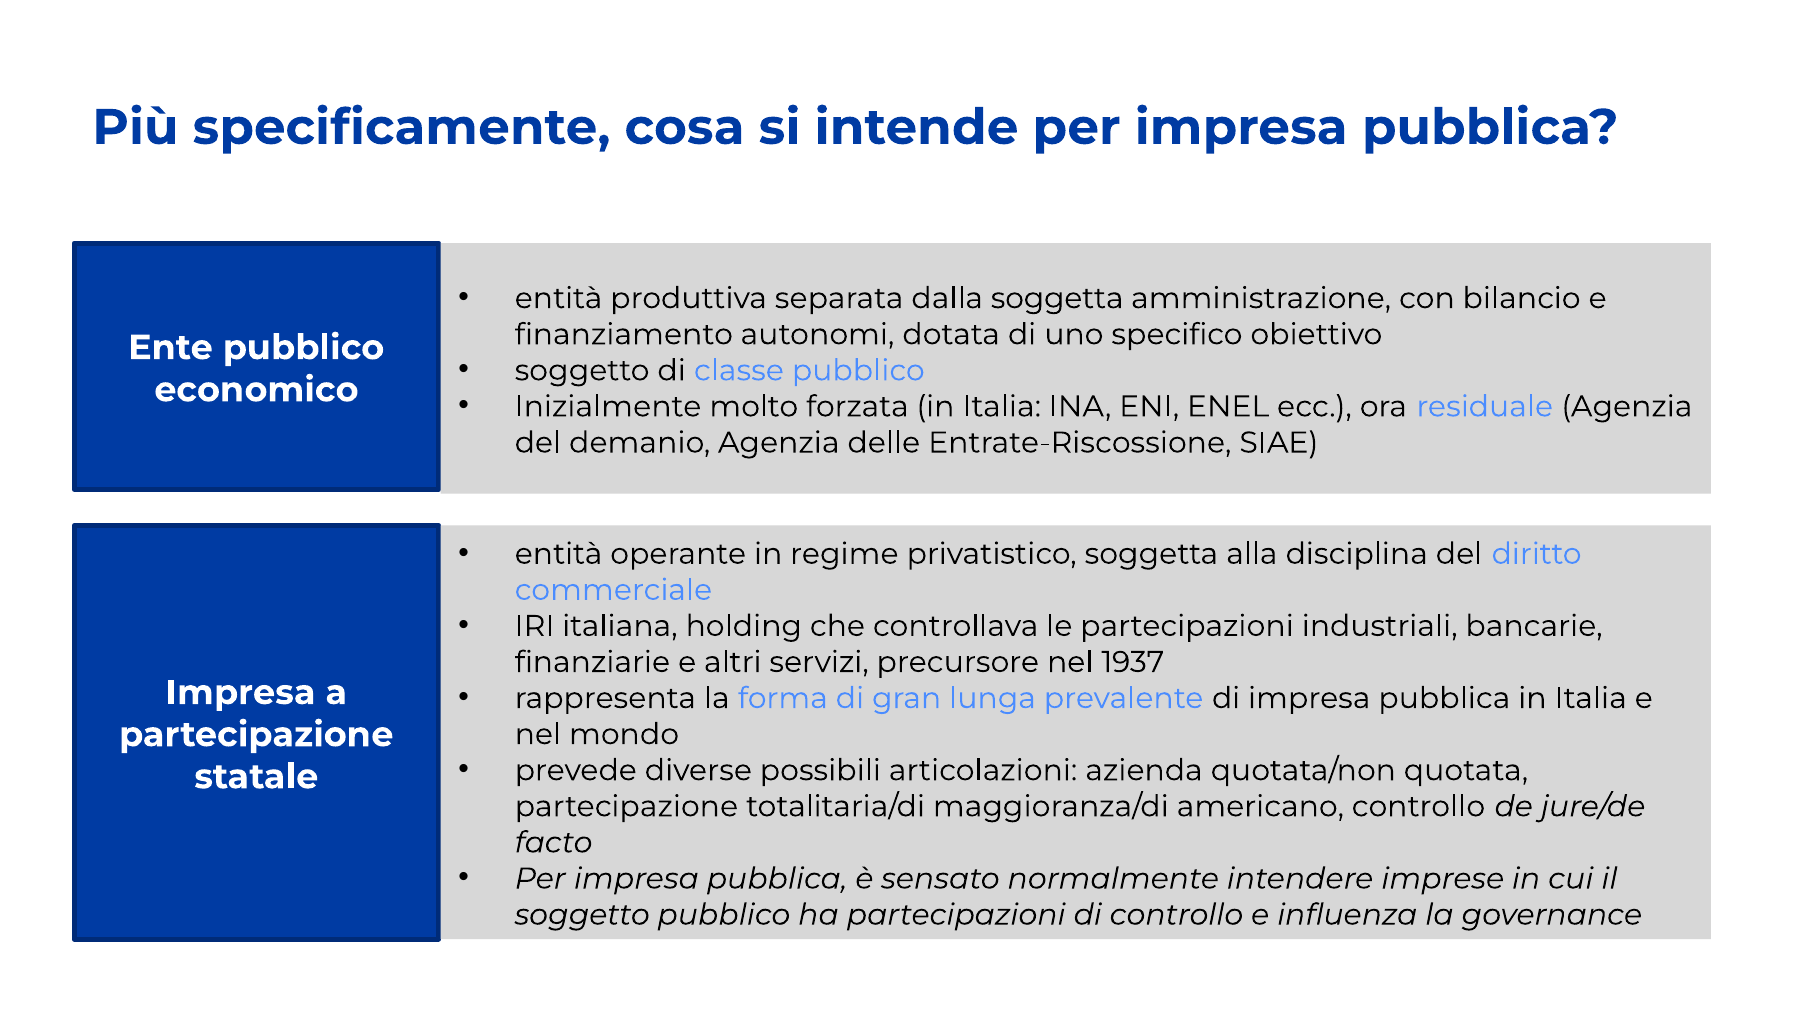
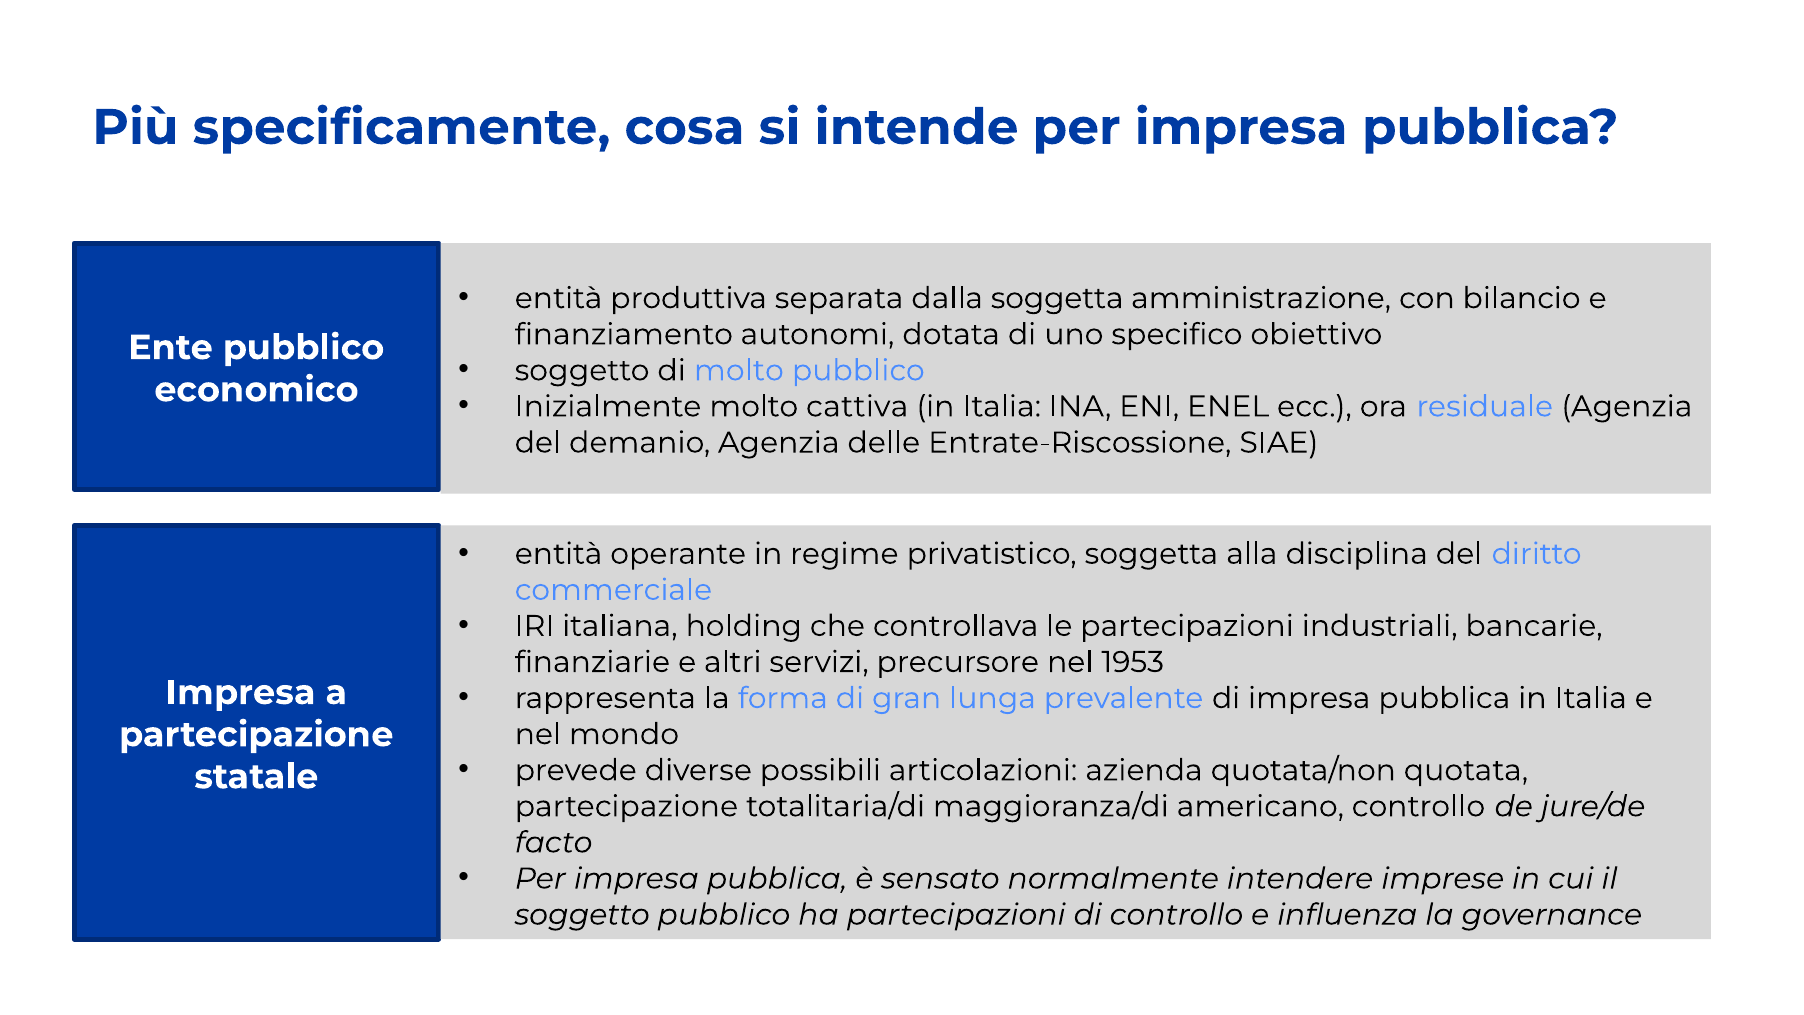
di classe: classe -> molto
forzata: forzata -> cattiva
1937: 1937 -> 1953
